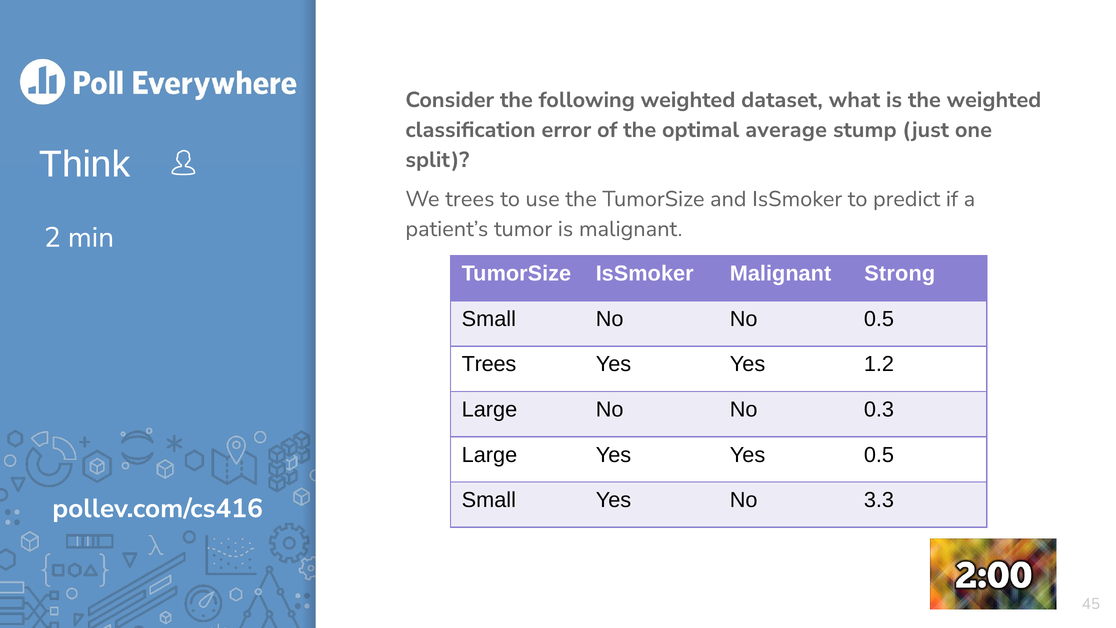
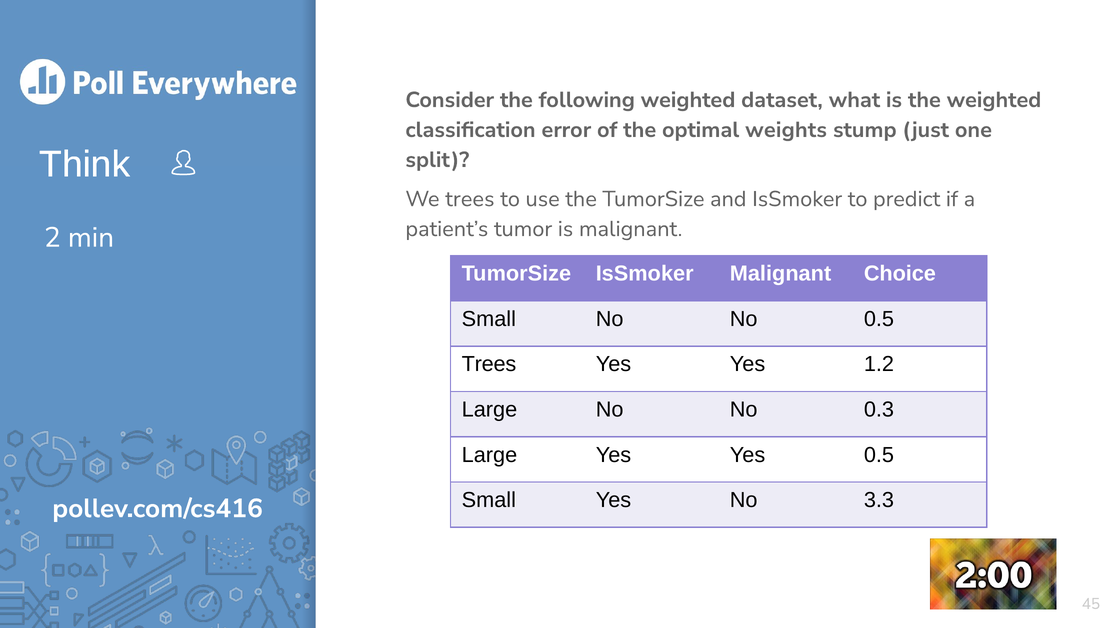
average: average -> weights
Strong: Strong -> Choice
